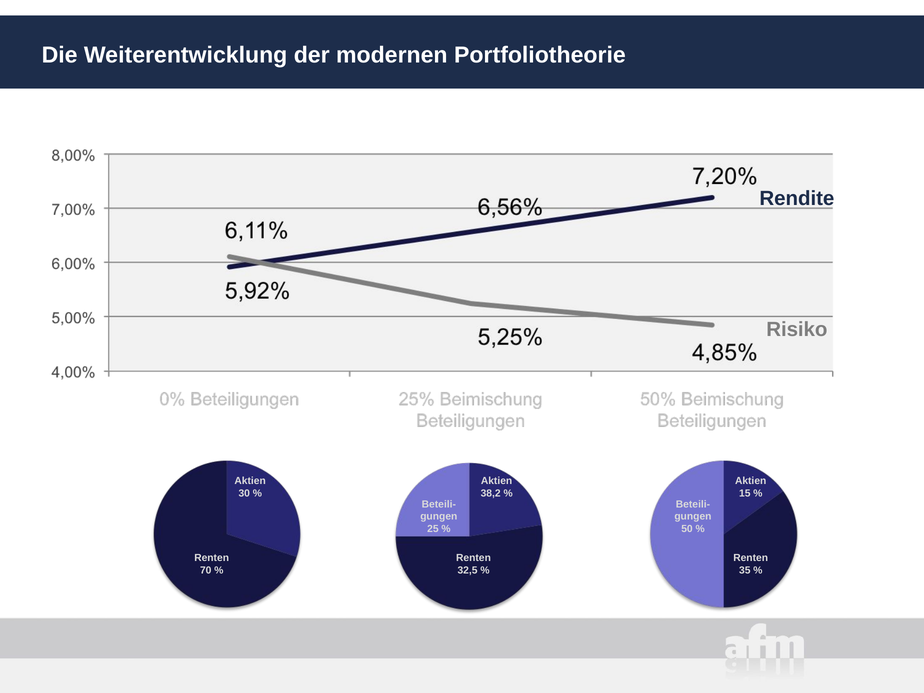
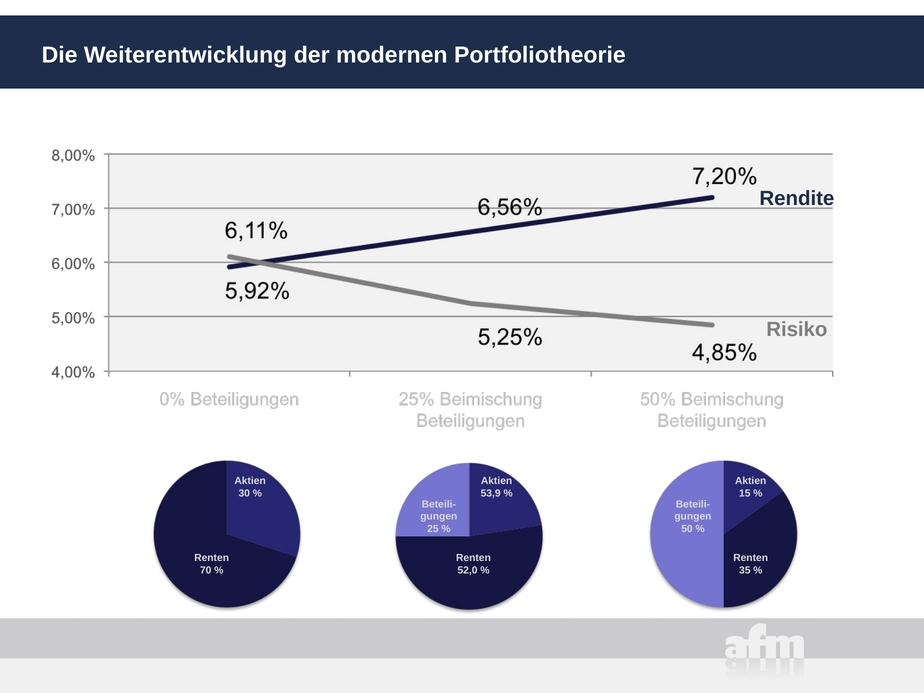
38,2: 38,2 -> 53,9
32,5: 32,5 -> 52,0
